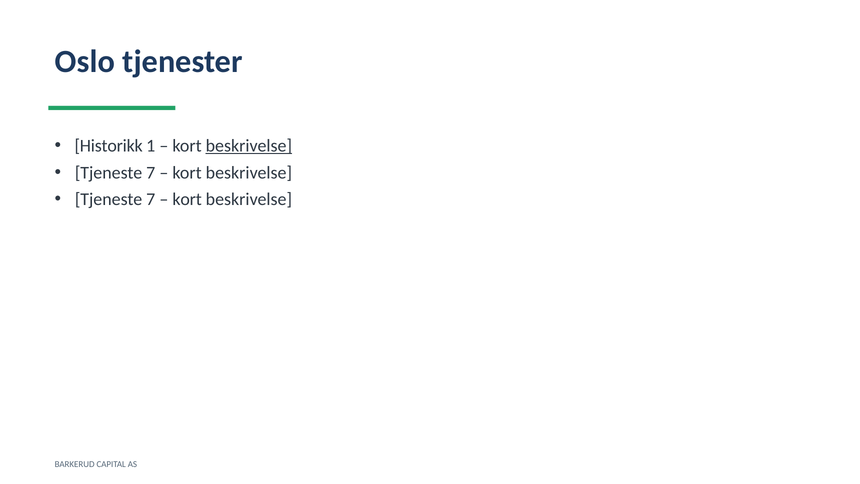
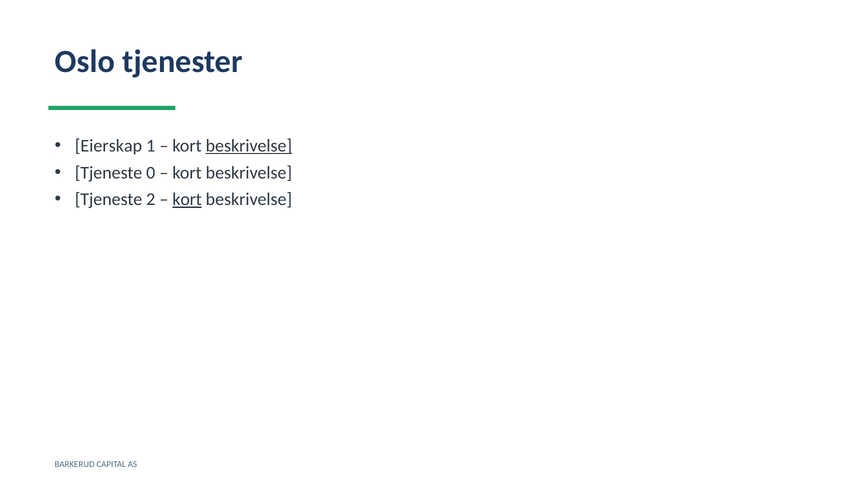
Historikk: Historikk -> Eierskap
7 at (151, 173): 7 -> 0
7 at (151, 199): 7 -> 2
kort at (187, 199) underline: none -> present
